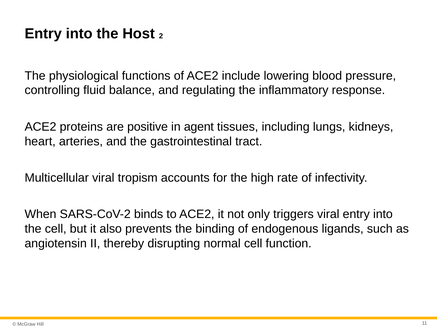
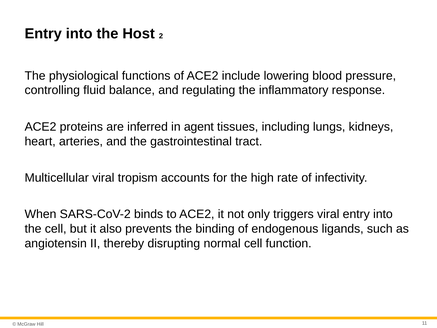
positive: positive -> inferred
